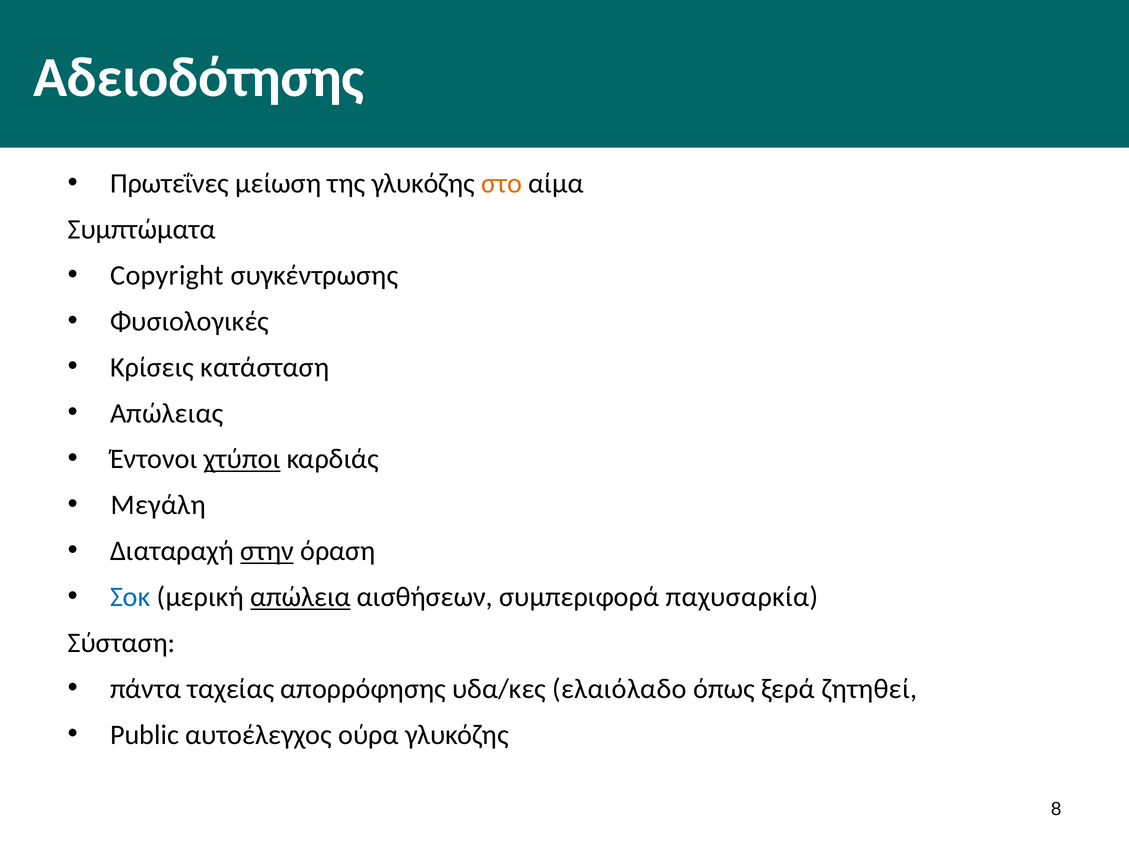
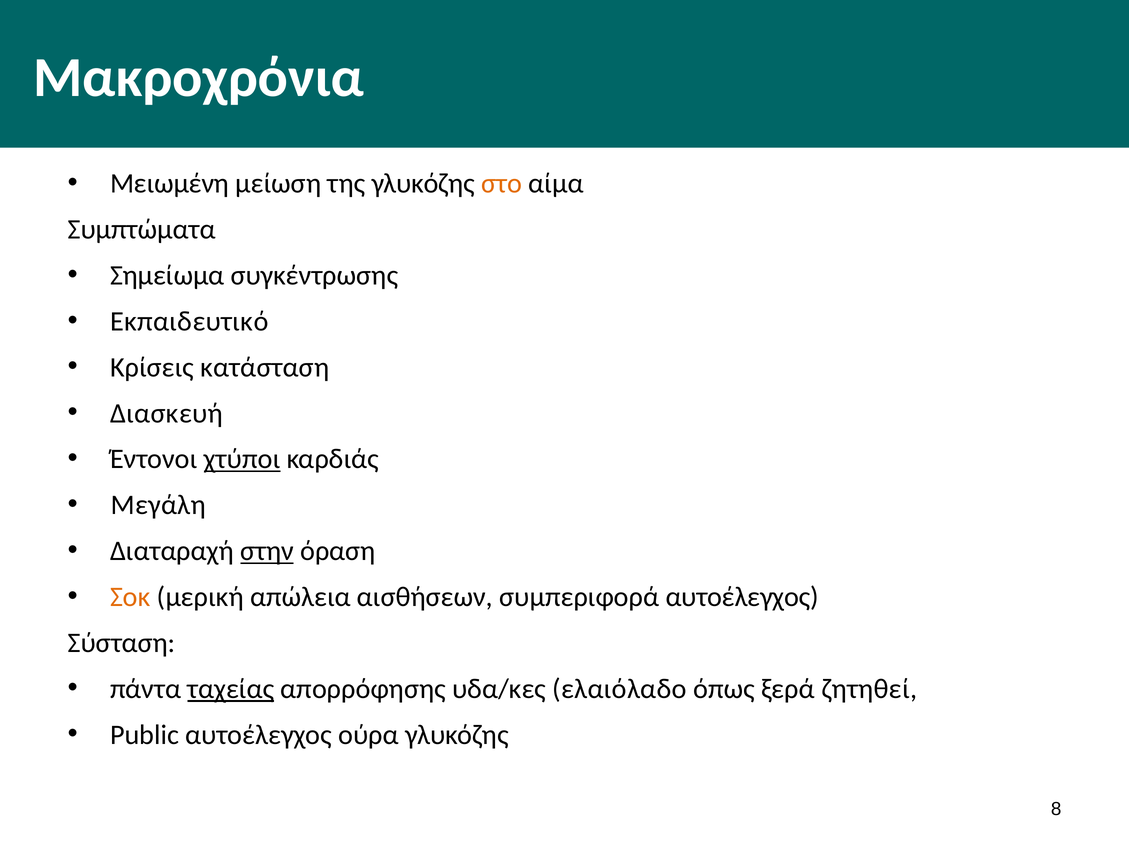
Αδειοδότησης: Αδειοδότησης -> Μακροχρόνια
Πρωτεΐνες: Πρωτεΐνες -> Μειωμένη
Copyright: Copyright -> Σημείωμα
Φυσιολογικές: Φυσιολογικές -> Εκπαιδευτικό
Απώλειας: Απώλειας -> Διασκευή
Σοκ colour: blue -> orange
απώλεια underline: present -> none
συμπεριφορά παχυσαρκία: παχυσαρκία -> αυτοέλεγχος
ταχείας underline: none -> present
